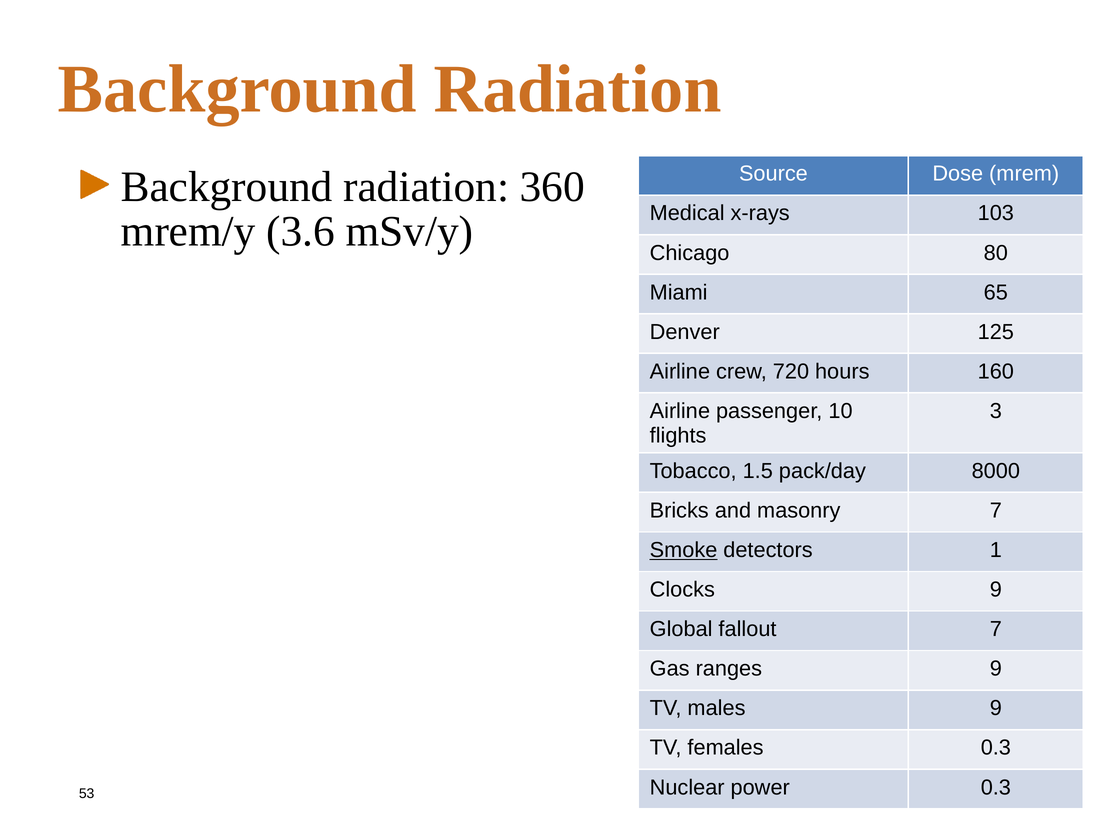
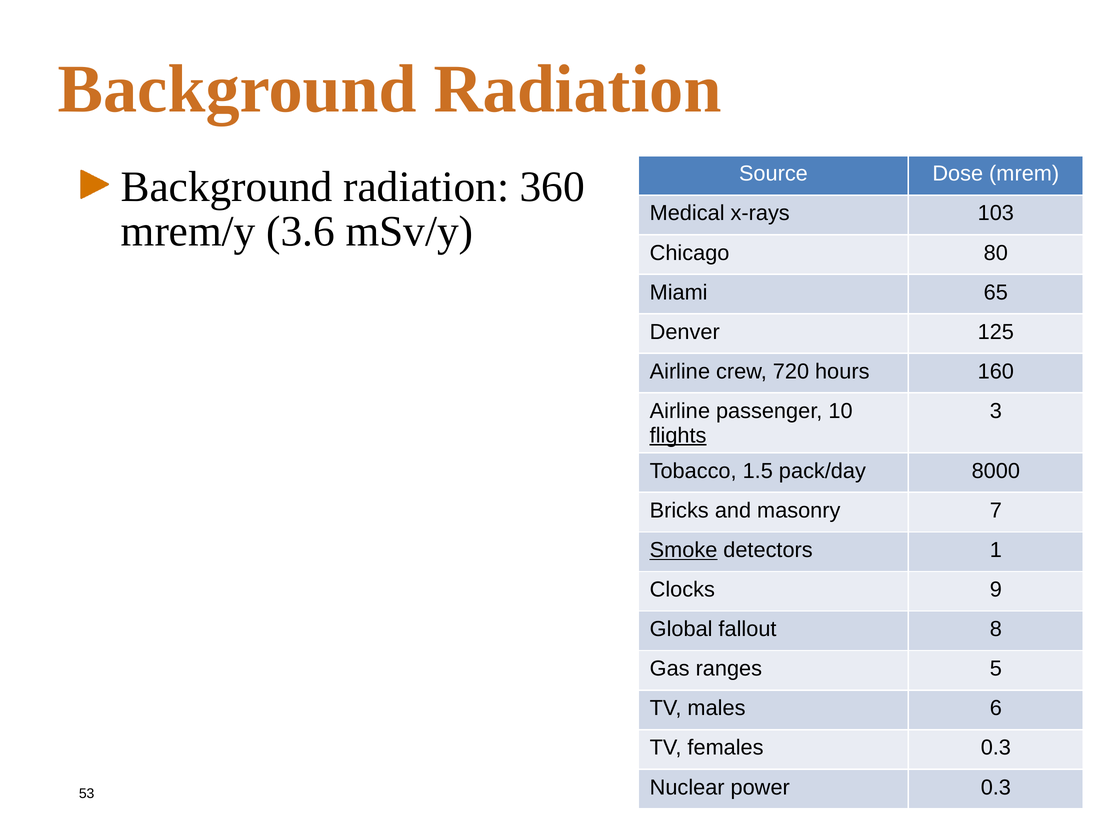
flights underline: none -> present
fallout 7: 7 -> 8
ranges 9: 9 -> 5
males 9: 9 -> 6
